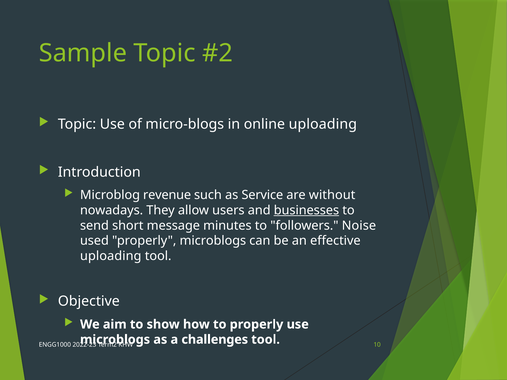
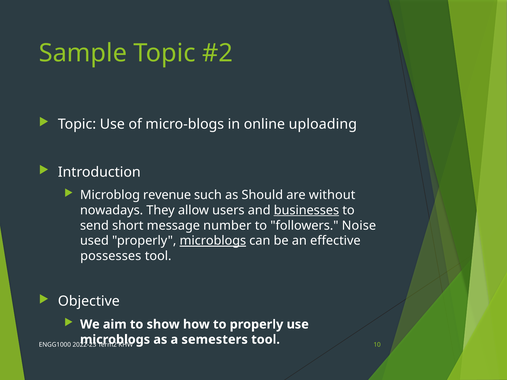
Service: Service -> Should
minutes: minutes -> number
microblogs at (213, 241) underline: none -> present
uploading at (111, 256): uploading -> possesses
challenges: challenges -> semesters
